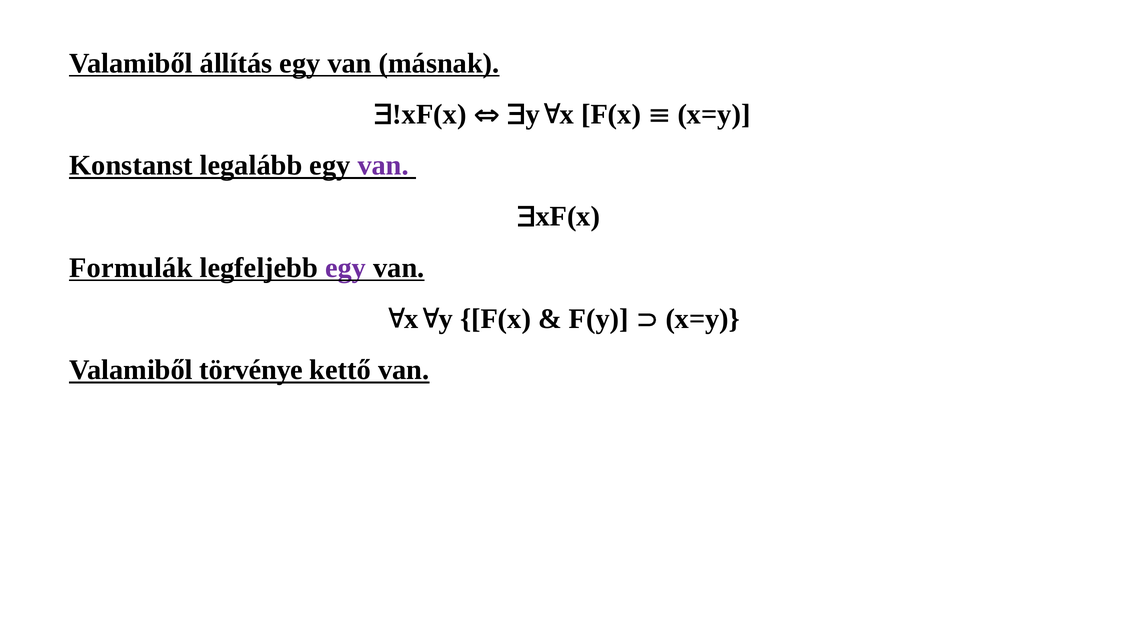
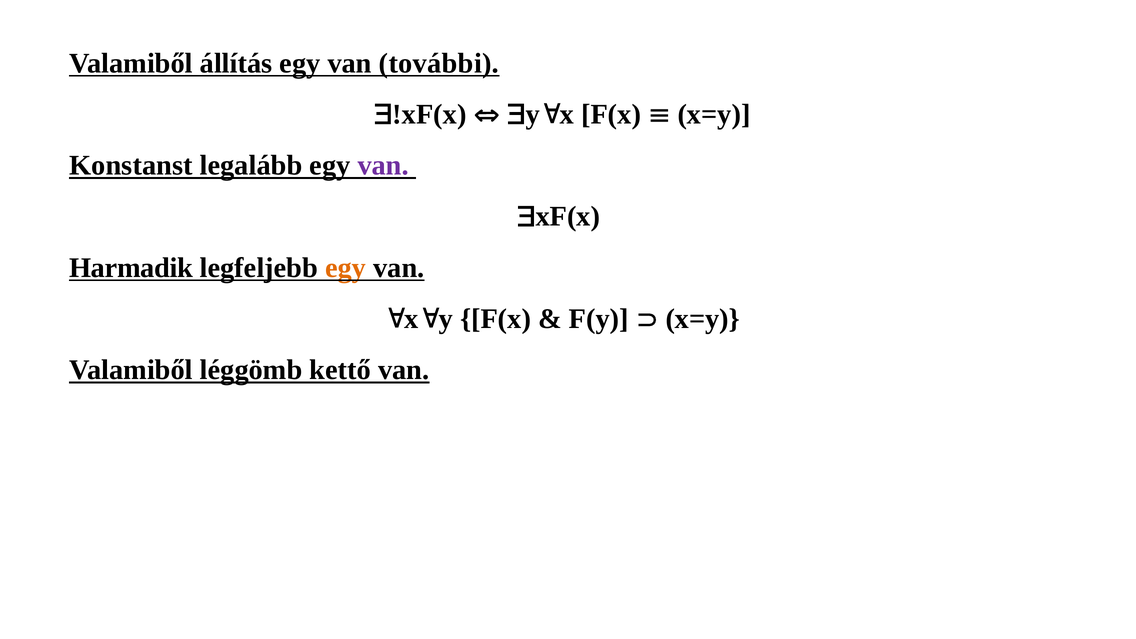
másnak: másnak -> további
Formulák: Formulák -> Harmadik
egy at (346, 268) colour: purple -> orange
törvénye: törvénye -> léggömb
